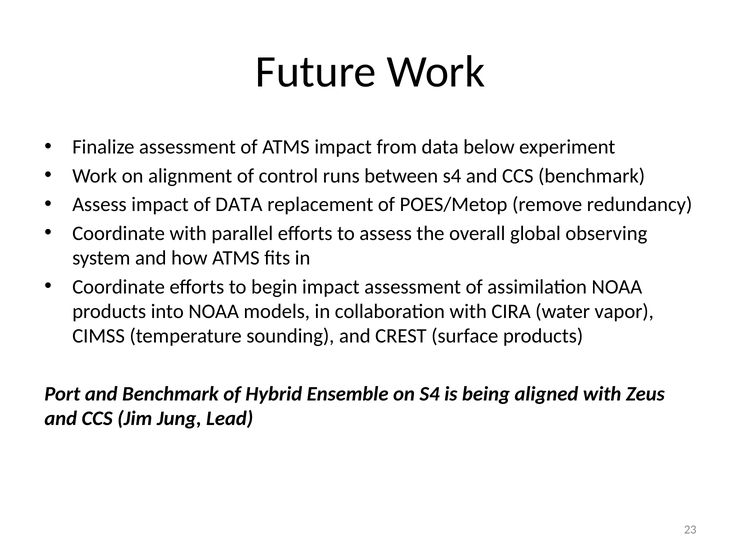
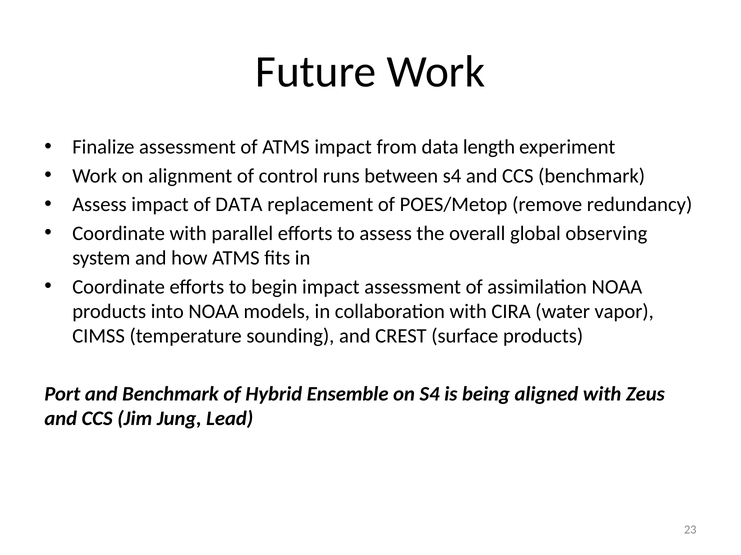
below: below -> length
